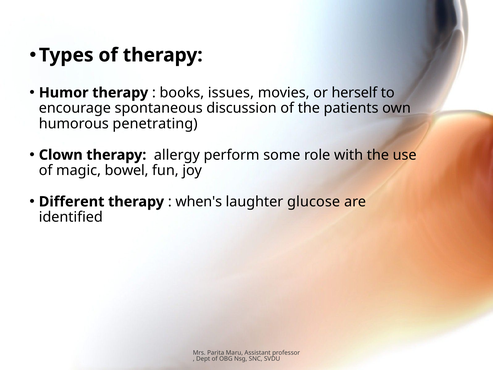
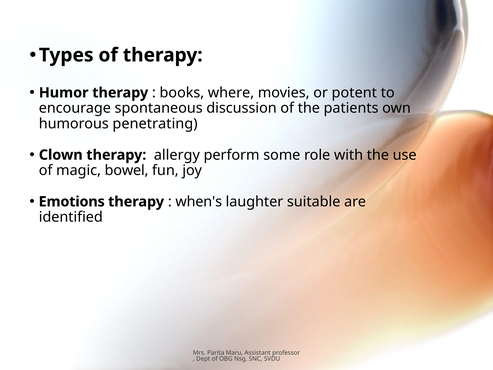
issues: issues -> where
herself: herself -> potent
Different: Different -> Emotions
glucose: glucose -> suitable
